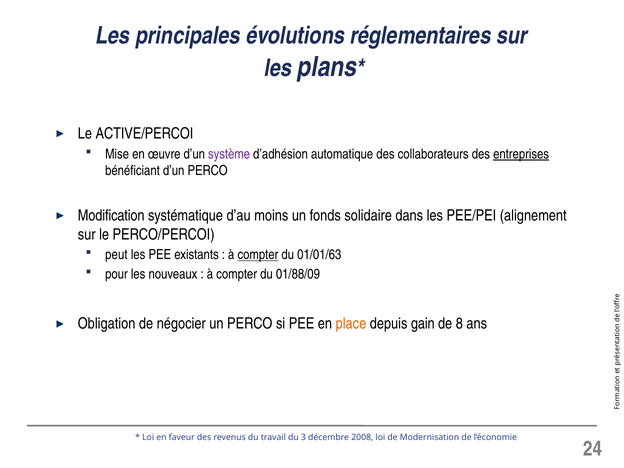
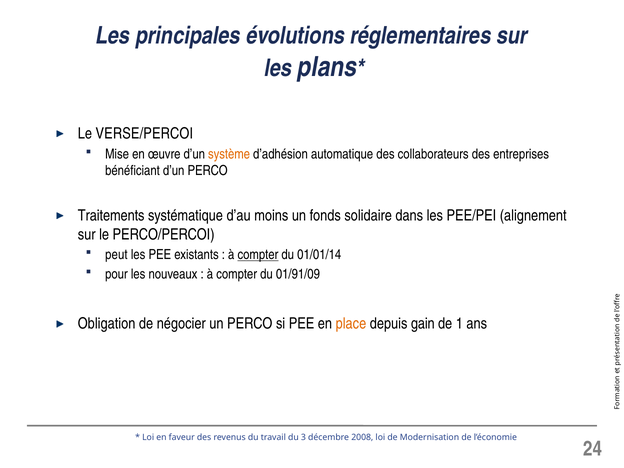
ACTIVE/PERCOI: ACTIVE/PERCOI -> VERSE/PERCOI
système colour: purple -> orange
entreprises underline: present -> none
Modification: Modification -> Traitements
01/01/63: 01/01/63 -> 01/01/14
01/88/09: 01/88/09 -> 01/91/09
8: 8 -> 1
